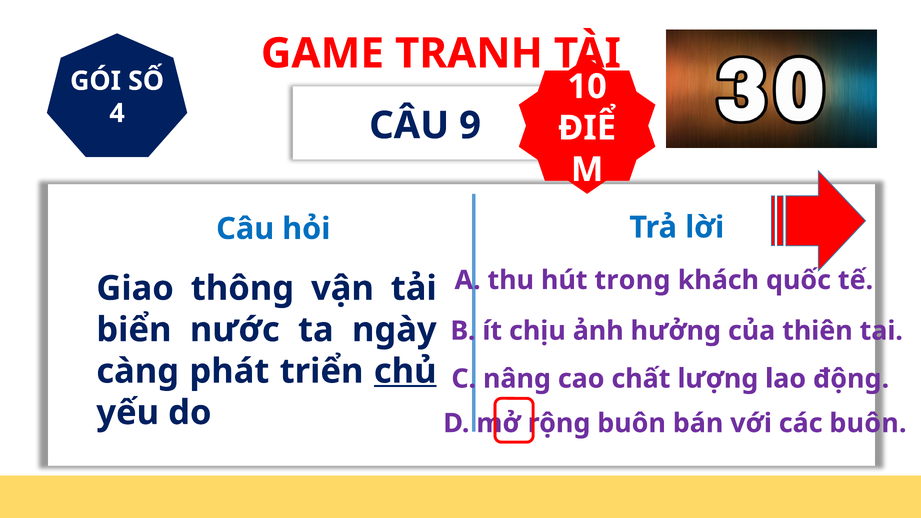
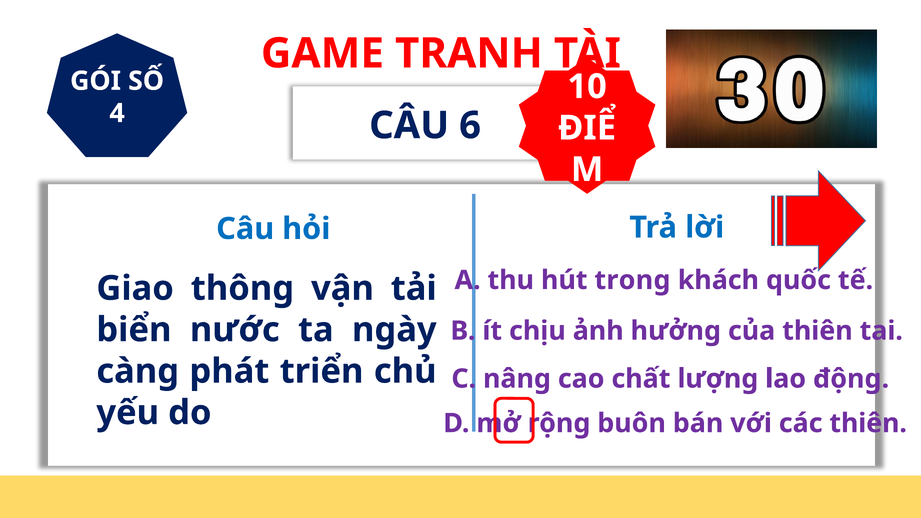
9: 9 -> 6
chủ underline: present -> none
các buôn: buôn -> thiên
